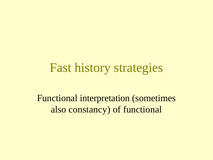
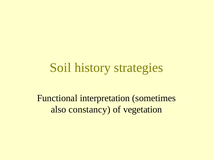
Fast: Fast -> Soil
of functional: functional -> vegetation
